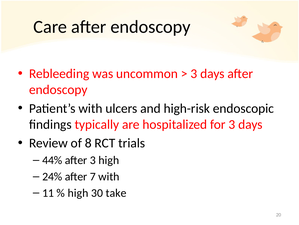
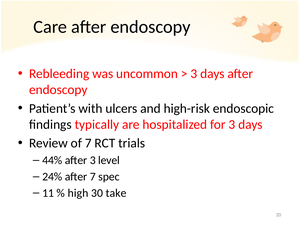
of 8: 8 -> 7
3 high: high -> level
7 with: with -> spec
